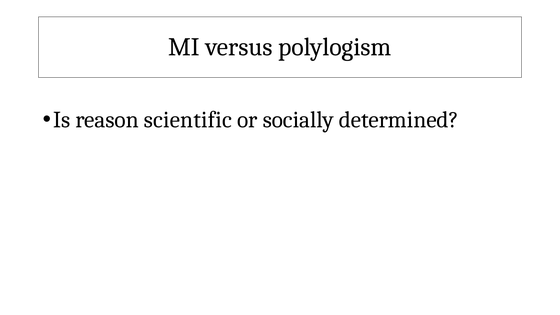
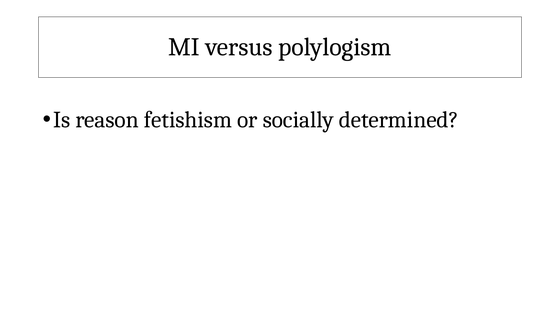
scientific: scientific -> fetishism
